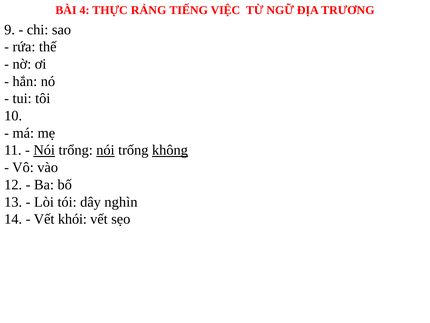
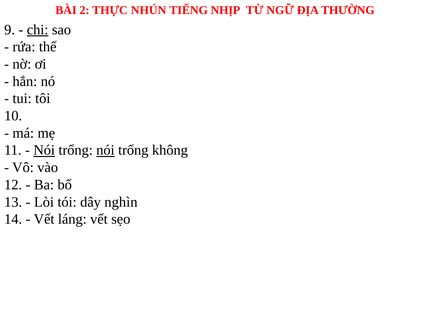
4: 4 -> 2
RẢNG: RẢNG -> NHÚN
VIỆC: VIỆC -> NHỊP
TRƯƠNG: TRƯƠNG -> THƯỜNG
chi underline: none -> present
không underline: present -> none
khói: khói -> láng
